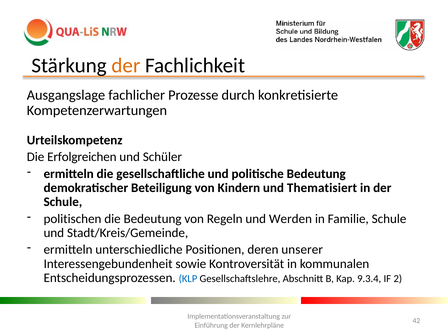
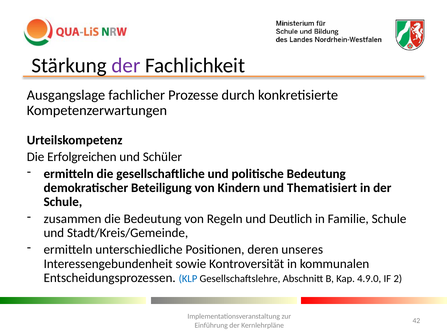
der at (126, 65) colour: orange -> purple
politischen: politischen -> zusammen
Werden: Werden -> Deutlich
unserer: unserer -> unseres
9.3.4: 9.3.4 -> 4.9.0
